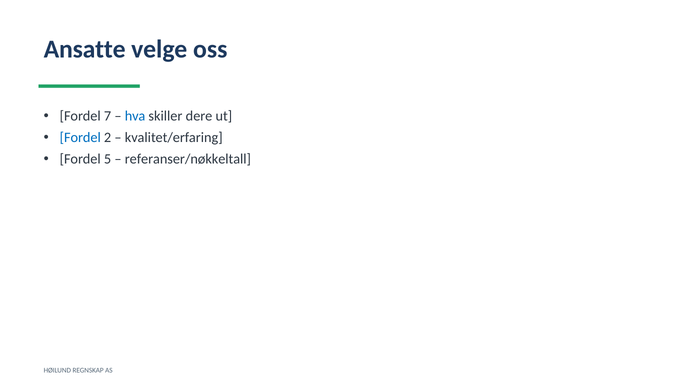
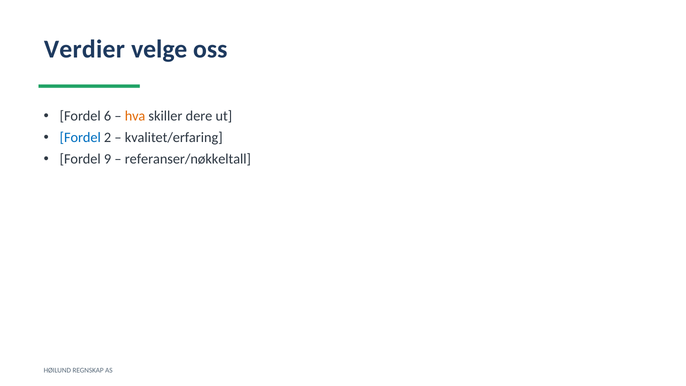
Ansatte: Ansatte -> Verdier
7: 7 -> 6
hva colour: blue -> orange
5: 5 -> 9
